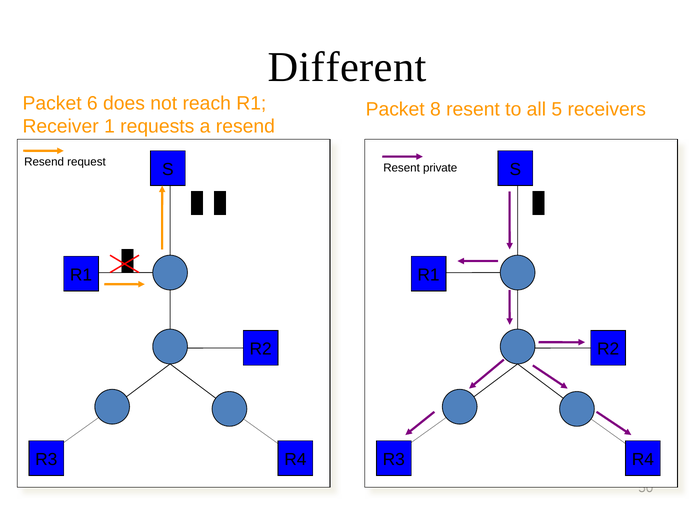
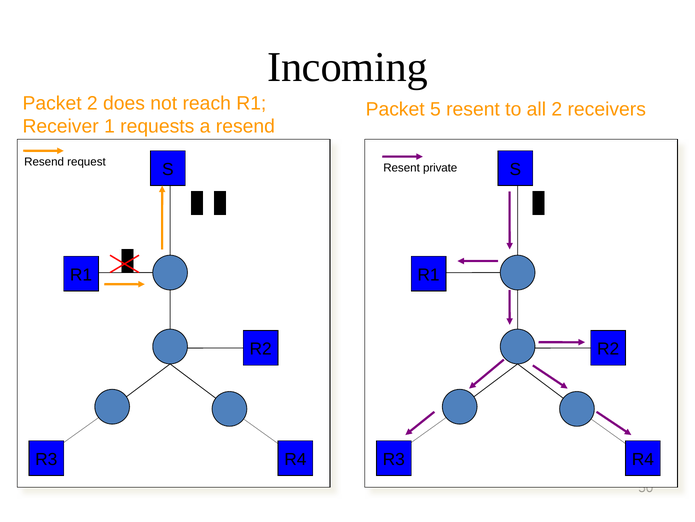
Different: Different -> Incoming
Packet 6: 6 -> 2
8: 8 -> 5
all 5: 5 -> 2
